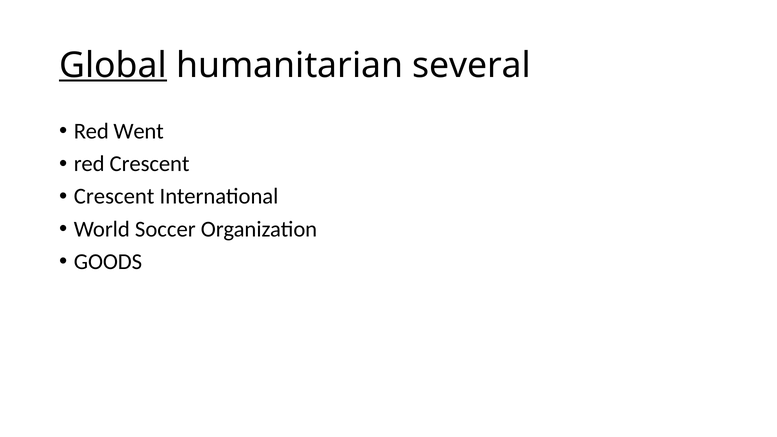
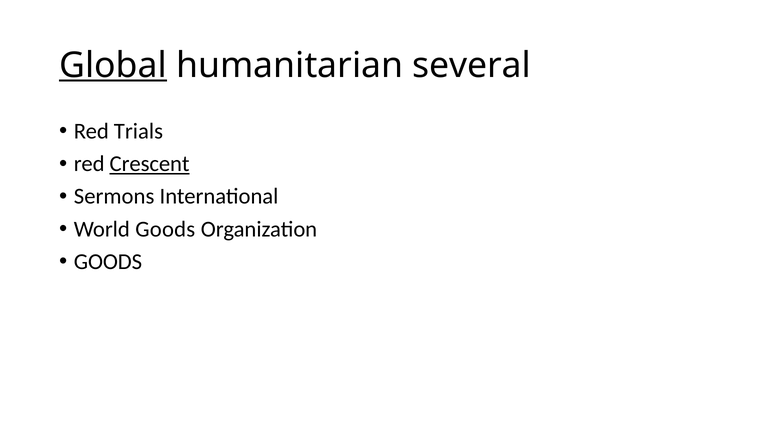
Went: Went -> Trials
Crescent at (150, 164) underline: none -> present
Crescent at (114, 197): Crescent -> Sermons
World Soccer: Soccer -> Goods
